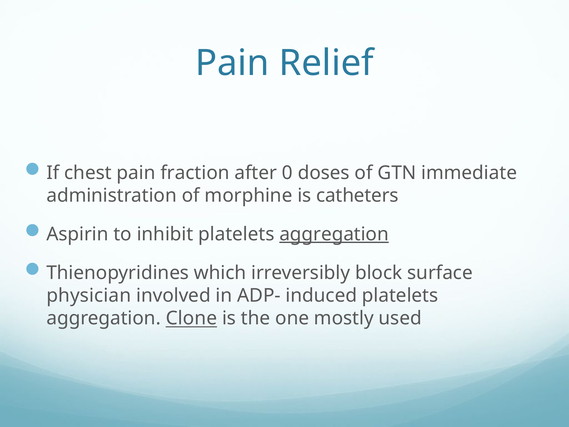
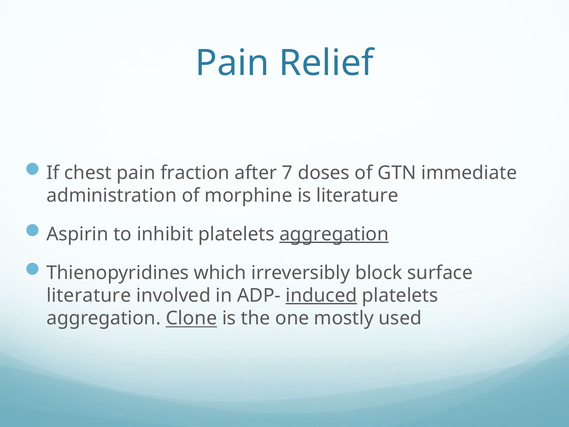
0: 0 -> 7
is catheters: catheters -> literature
physician at (89, 295): physician -> literature
induced underline: none -> present
